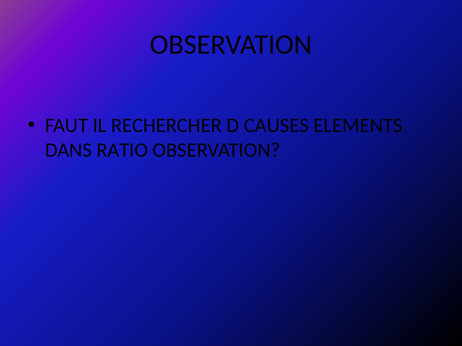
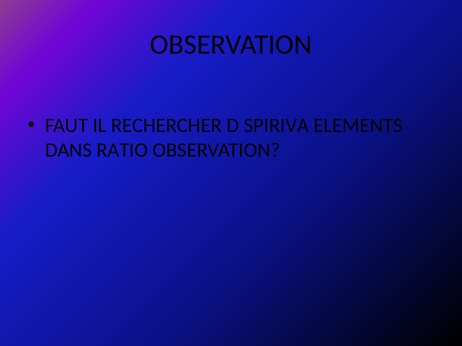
CAUSES: CAUSES -> SPIRIVA
